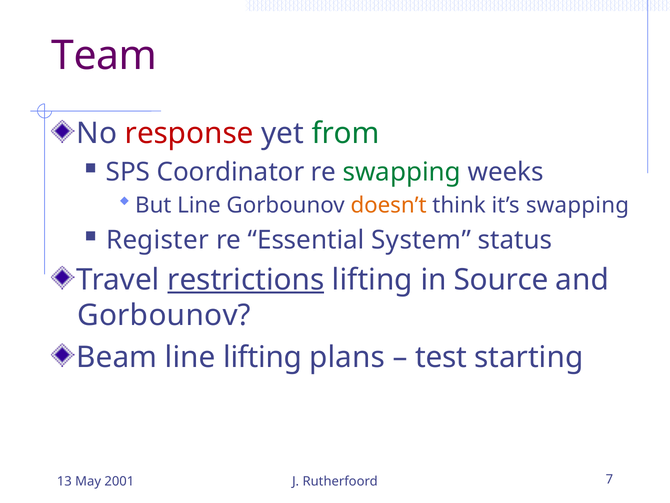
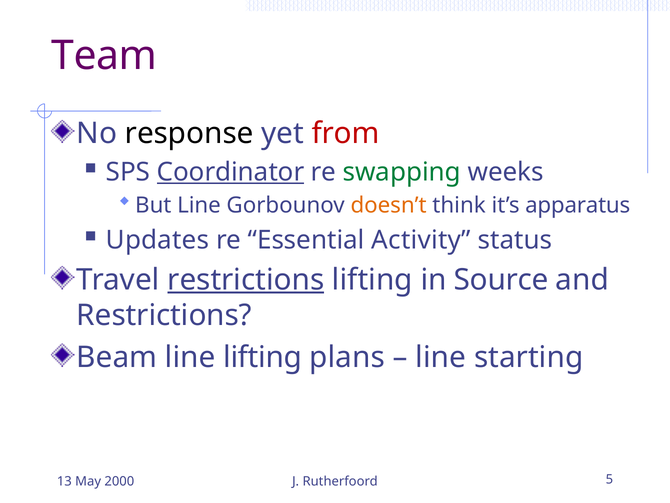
response colour: red -> black
from colour: green -> red
Coordinator underline: none -> present
it’s swapping: swapping -> apparatus
Register: Register -> Updates
System: System -> Activity
Gorbounov at (164, 315): Gorbounov -> Restrictions
test at (441, 357): test -> line
2001: 2001 -> 2000
7: 7 -> 5
